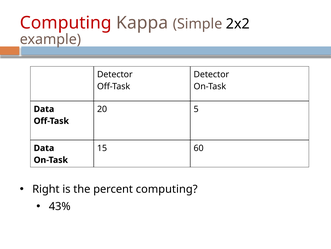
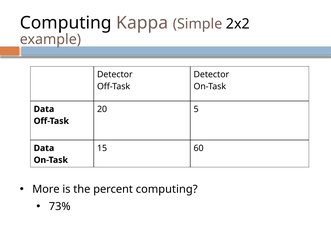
Computing at (66, 23) colour: red -> black
Right: Right -> More
43%: 43% -> 73%
